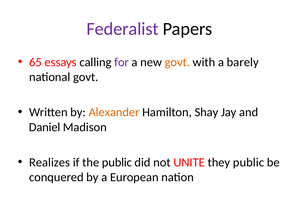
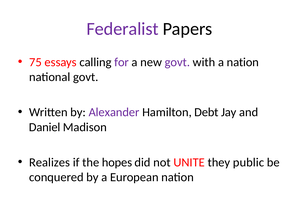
65: 65 -> 75
govt at (177, 62) colour: orange -> purple
a barely: barely -> nation
Alexander colour: orange -> purple
Shay: Shay -> Debt
the public: public -> hopes
